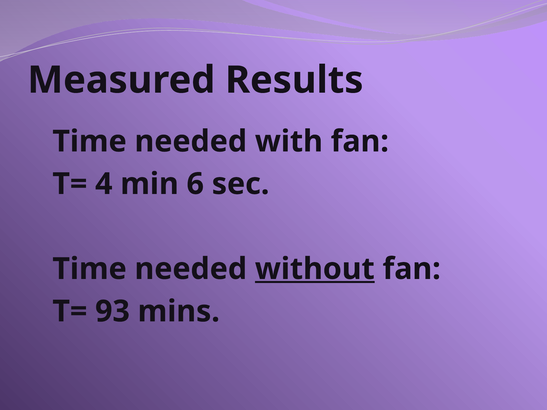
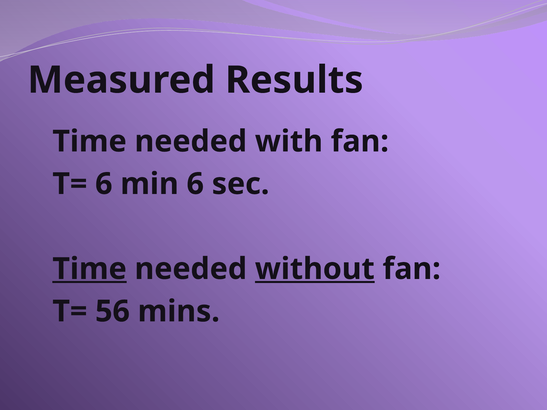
T= 4: 4 -> 6
Time at (90, 269) underline: none -> present
93: 93 -> 56
